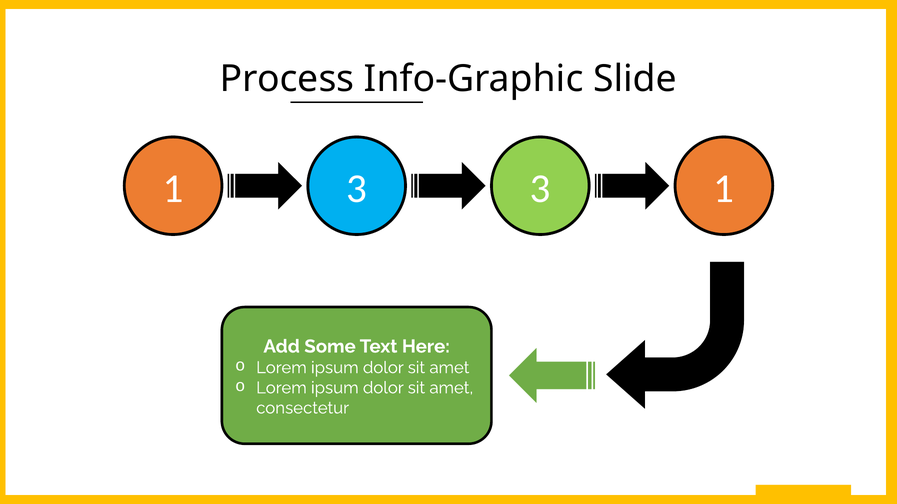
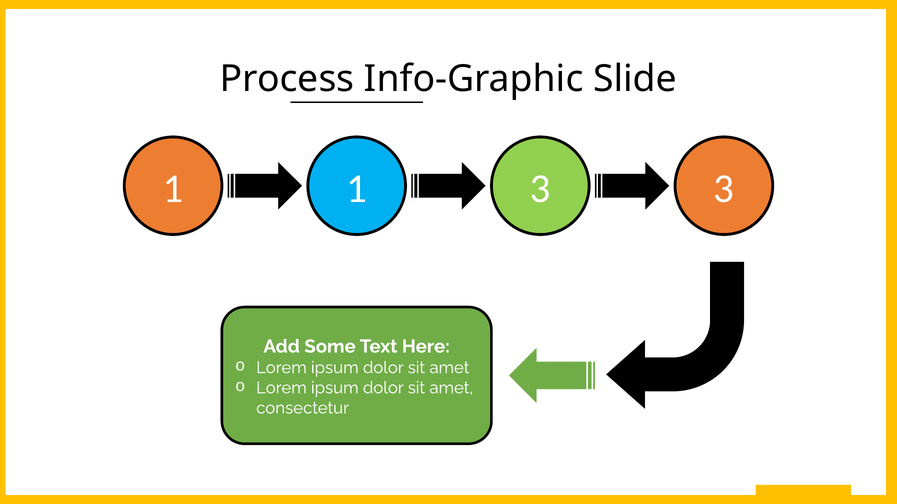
1 3: 3 -> 1
3 1: 1 -> 3
